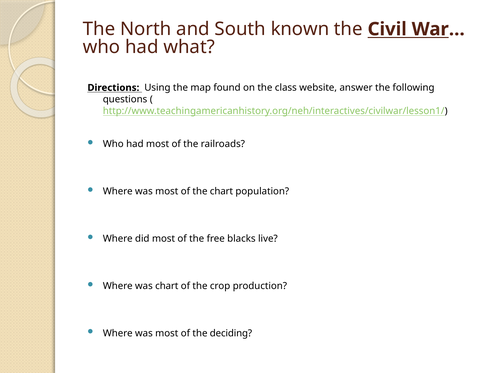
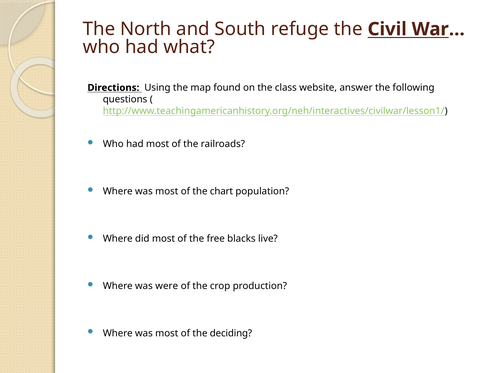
known: known -> refuge
was chart: chart -> were
